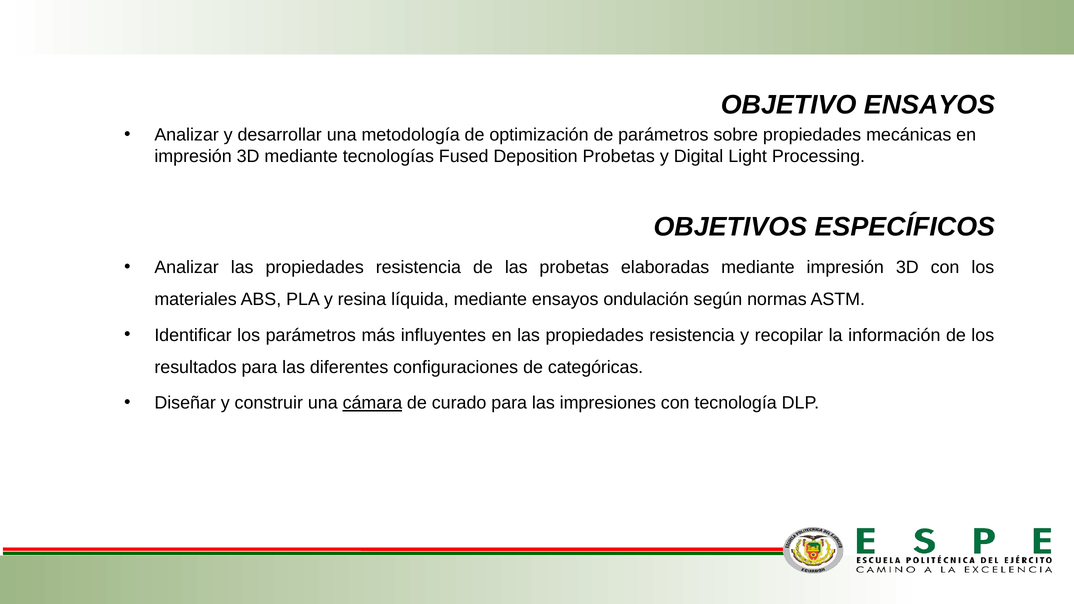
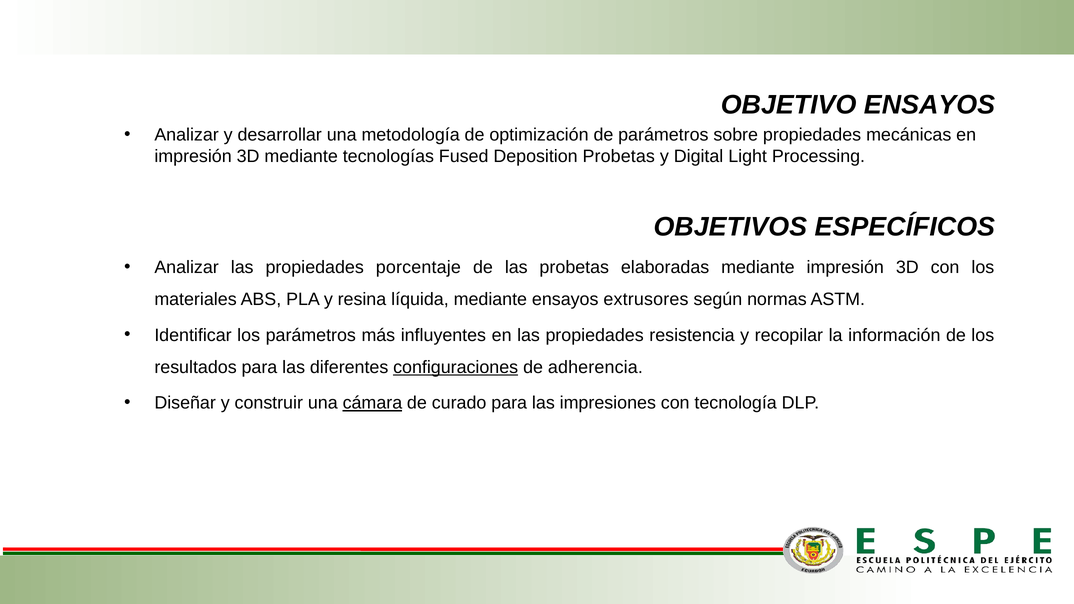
Analizar las propiedades resistencia: resistencia -> porcentaje
ondulación: ondulación -> extrusores
configuraciones underline: none -> present
categóricas: categóricas -> adherencia
